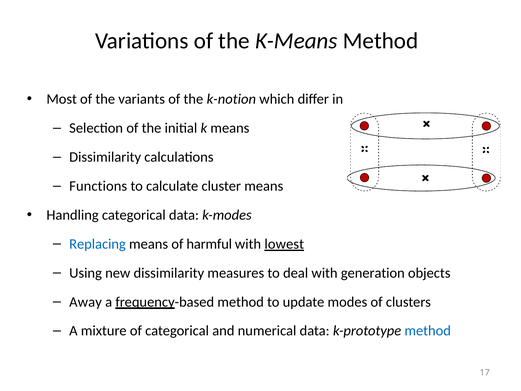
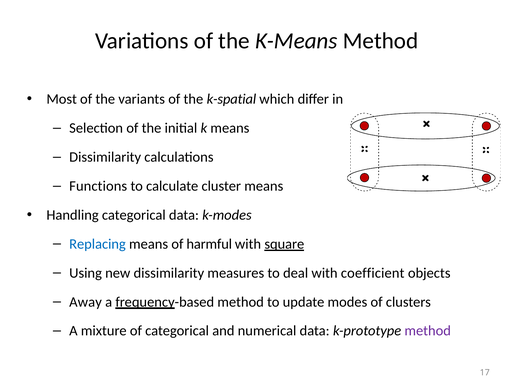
k-notion: k-notion -> k-spatial
lowest: lowest -> square
generation: generation -> coefficient
method at (428, 331) colour: blue -> purple
